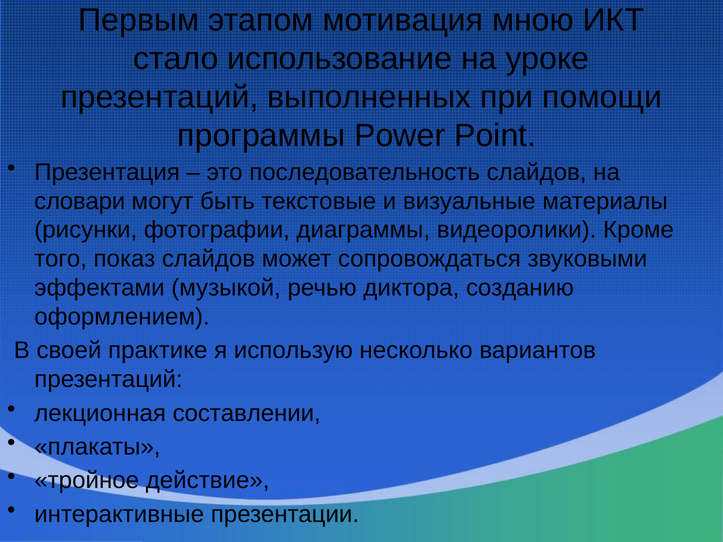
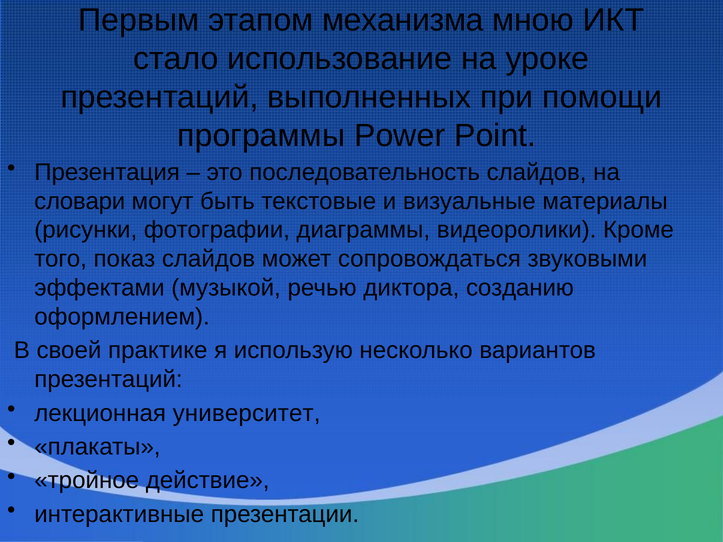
мотивация: мотивация -> механизма
составлении: составлении -> университет
